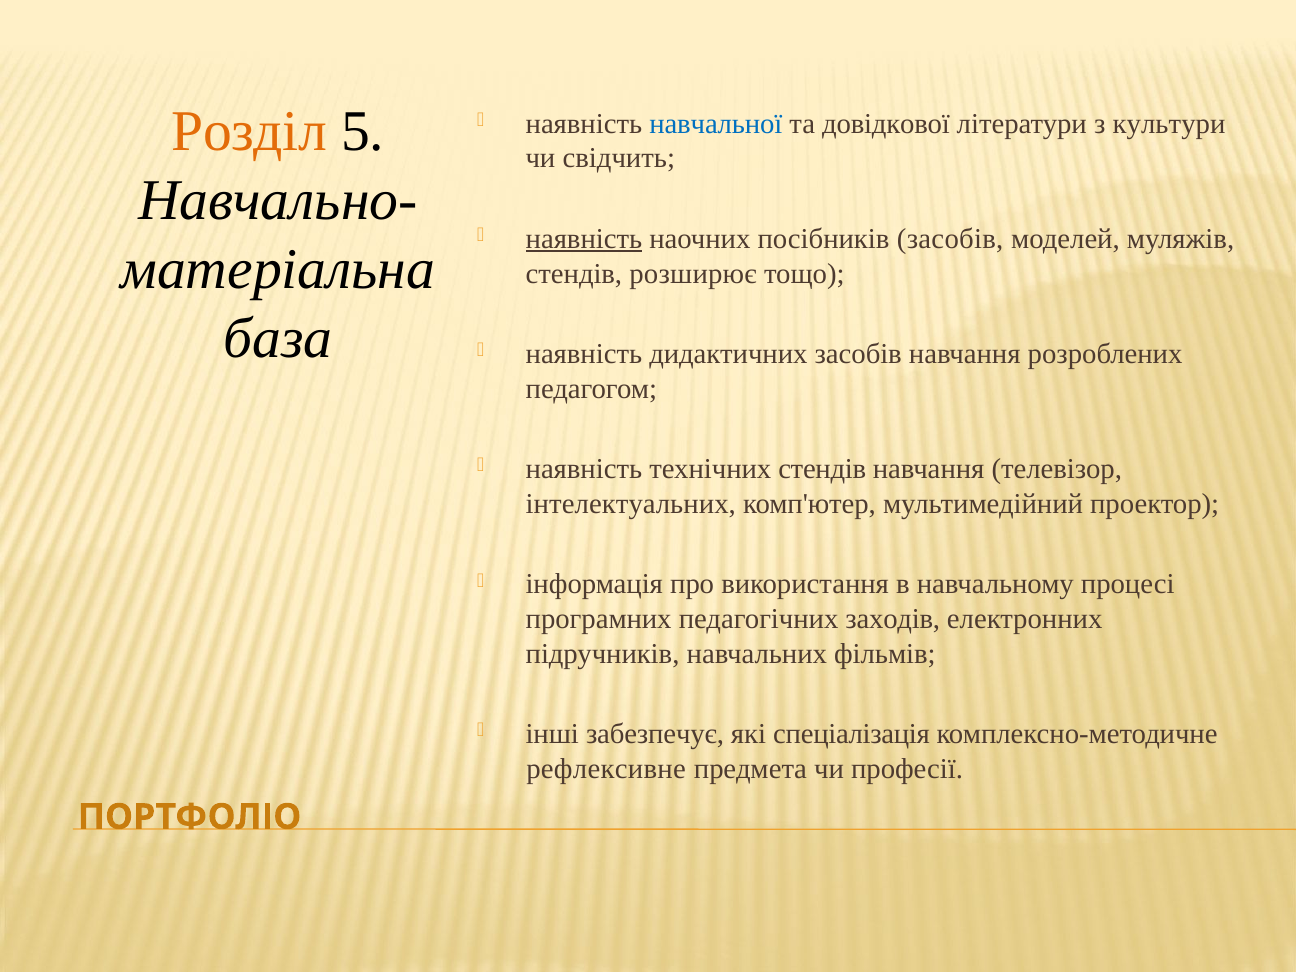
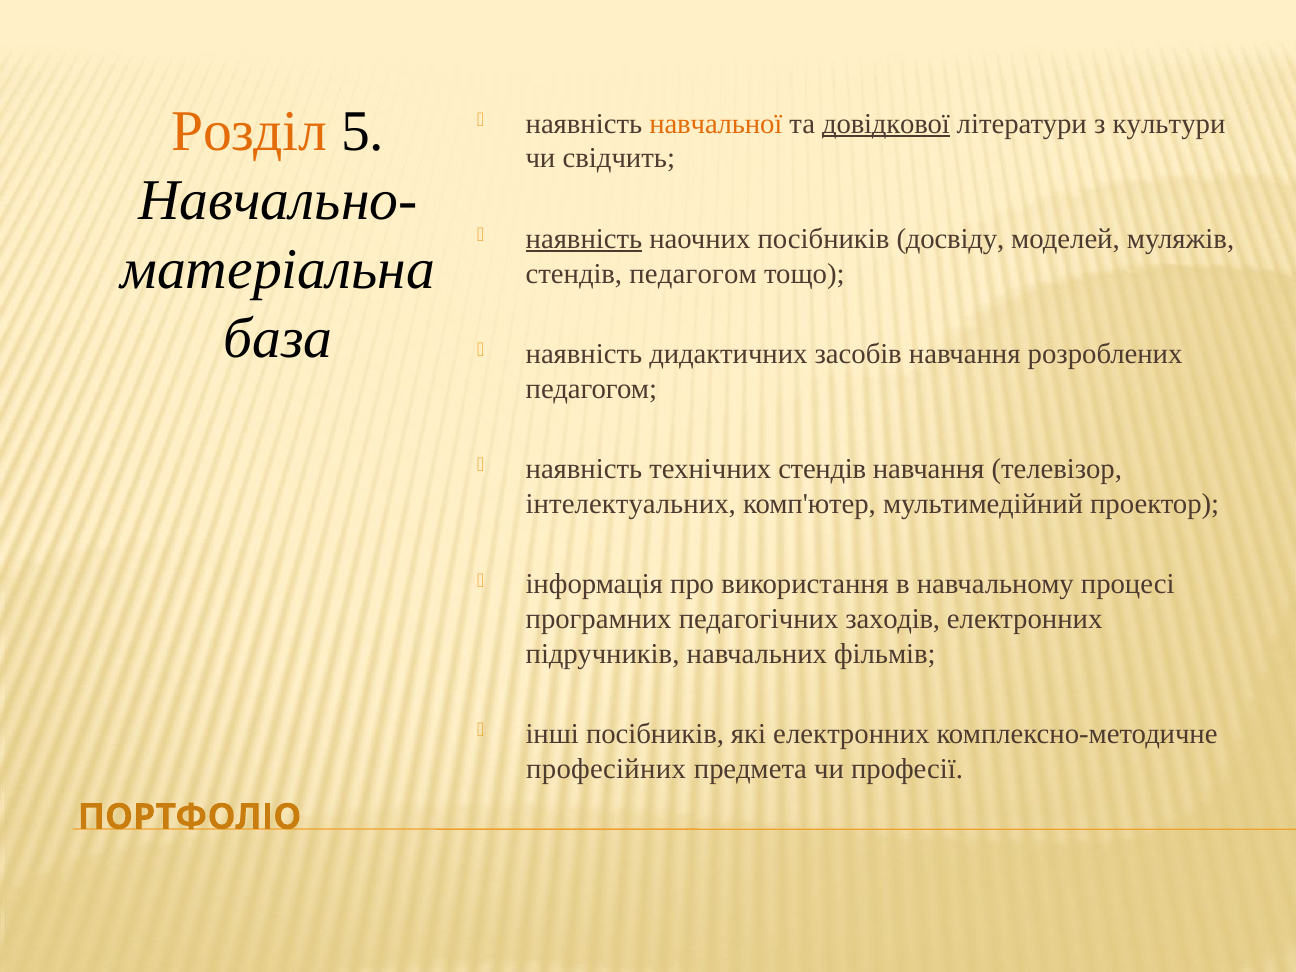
навчальної colour: blue -> orange
довідкової underline: none -> present
посібників засобів: засобів -> досвіду
стендів розширює: розширює -> педагогом
інші забезпечує: забезпечує -> посібників
які спеціалізація: спеціалізація -> електронних
рефлексивне: рефлексивне -> професійних
